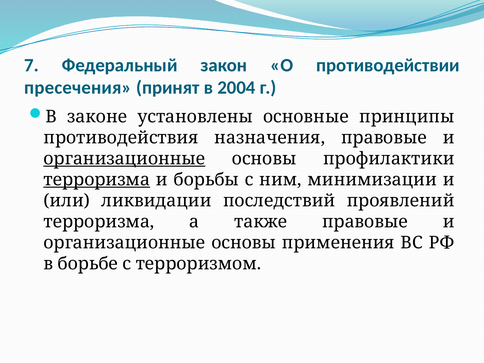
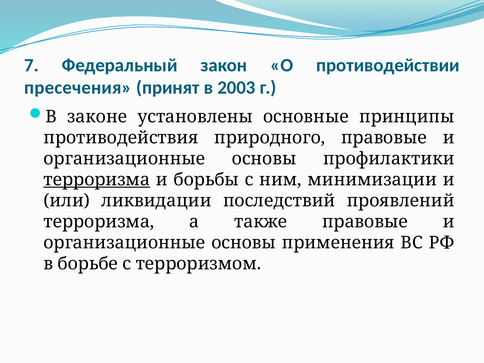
2004: 2004 -> 2003
назначения: назначения -> природного
организационные at (124, 159) underline: present -> none
